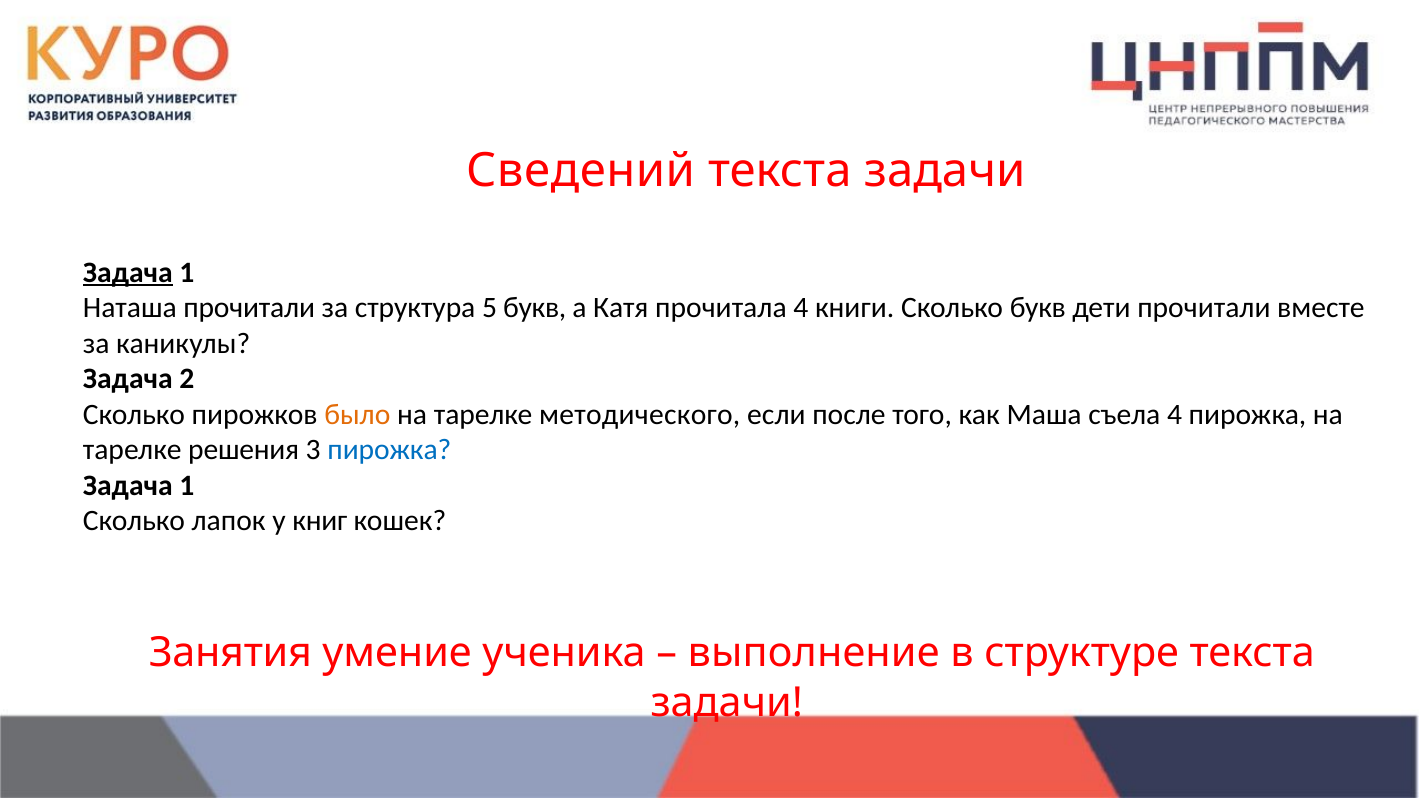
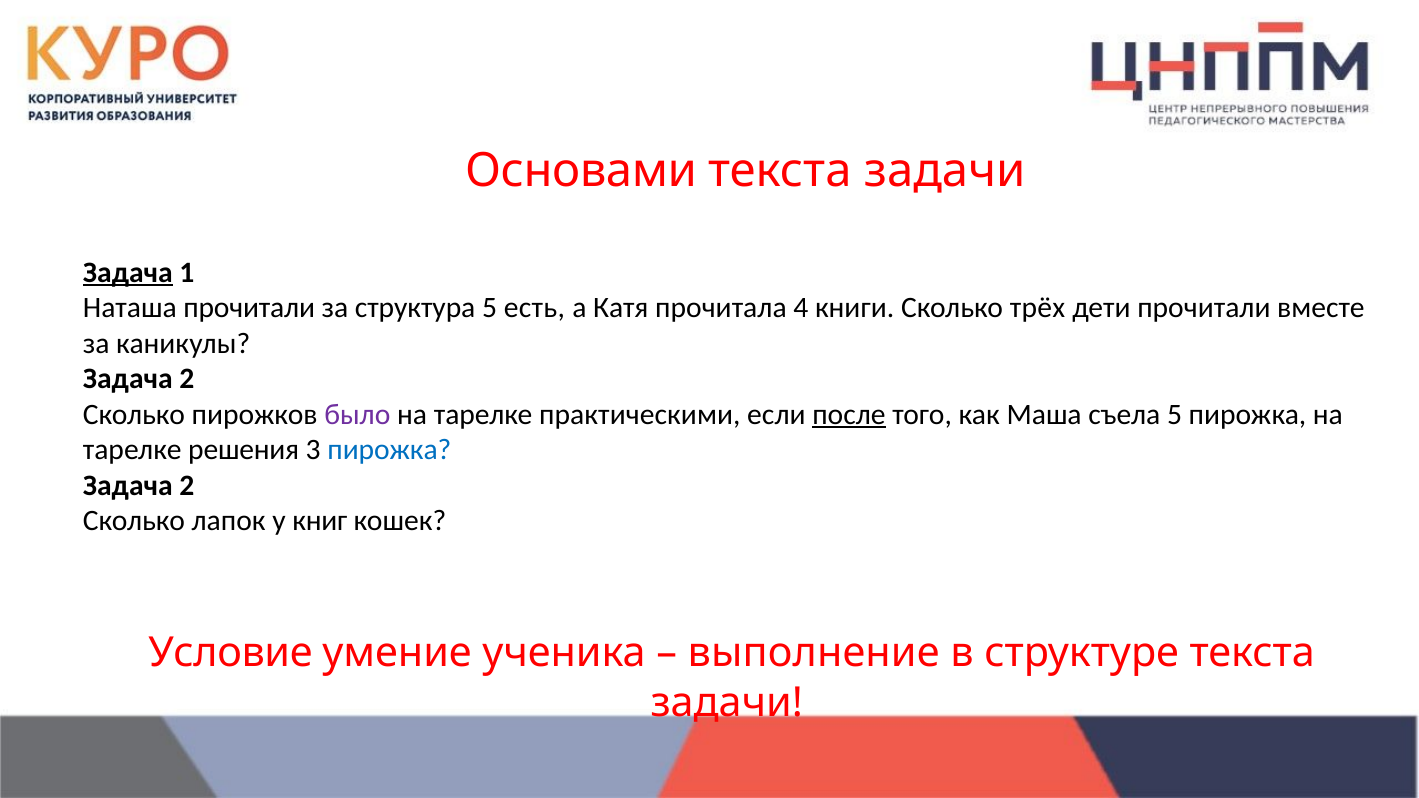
Сведений: Сведений -> Основами
5 букв: букв -> есть
Сколько букв: букв -> трёх
было colour: orange -> purple
методического: методического -> практическими
после underline: none -> present
съела 4: 4 -> 5
1 at (187, 485): 1 -> 2
Занятия: Занятия -> Условие
